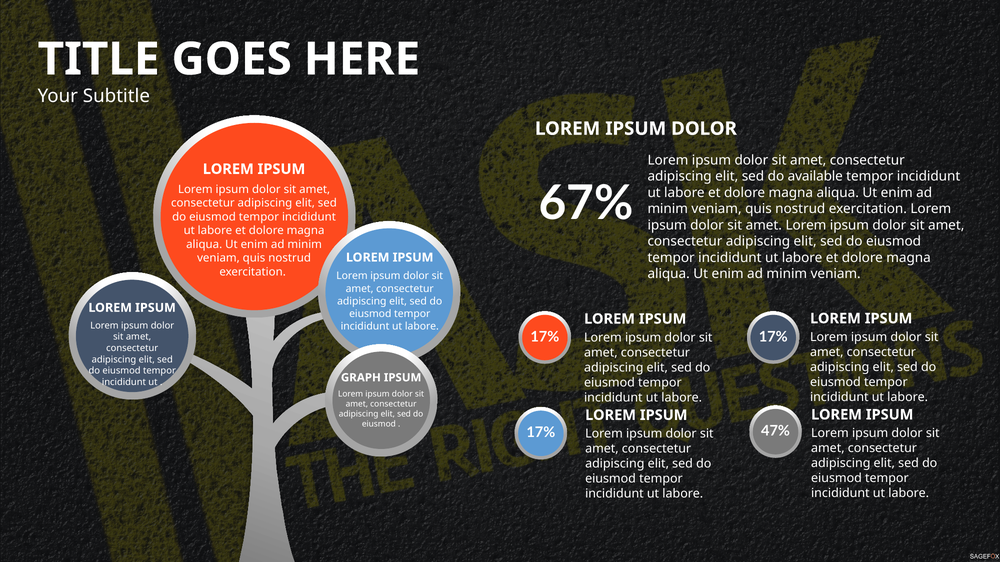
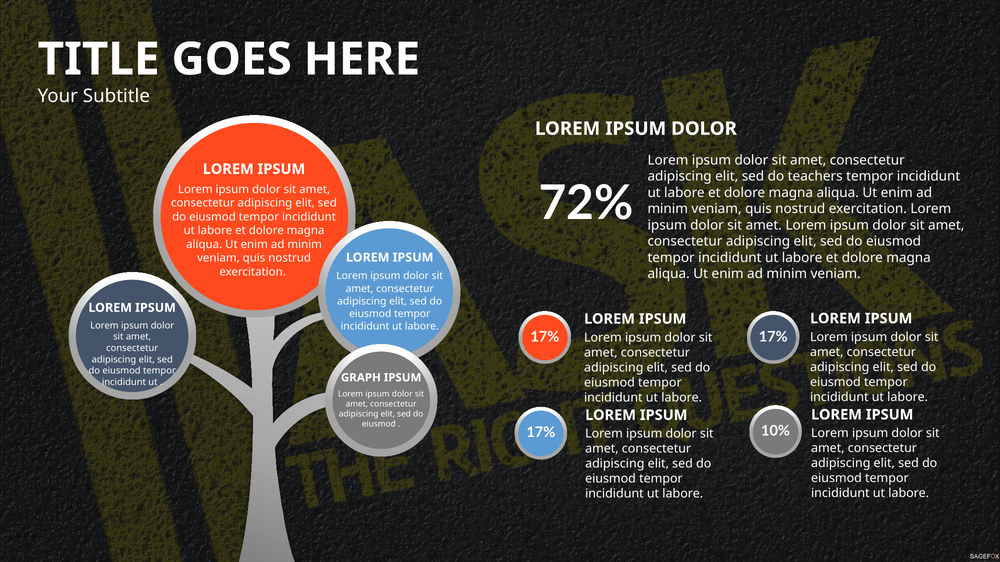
available: available -> teachers
67%: 67% -> 72%
47%: 47% -> 10%
